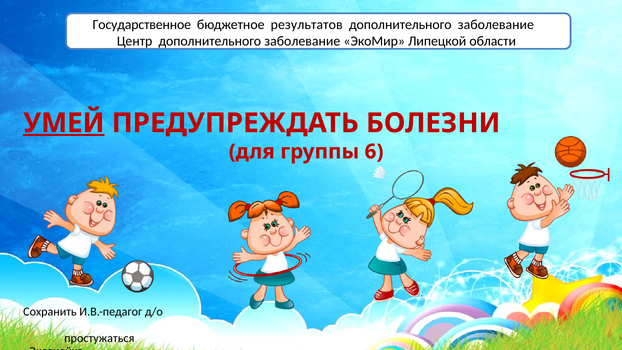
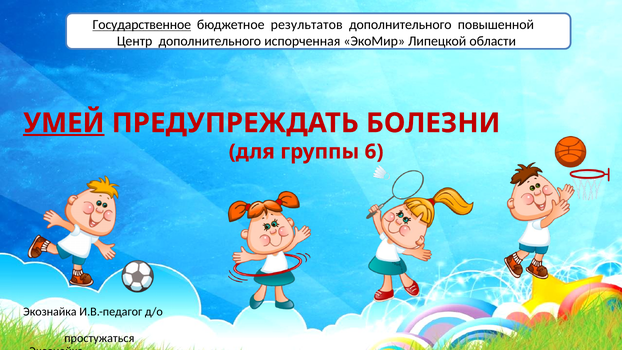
Государственное underline: none -> present
заболевание at (496, 25): заболевание -> повышенной
Центр дополнительного заболевание: заболевание -> испорченная
Сохранить at (50, 312): Сохранить -> Экознайка
